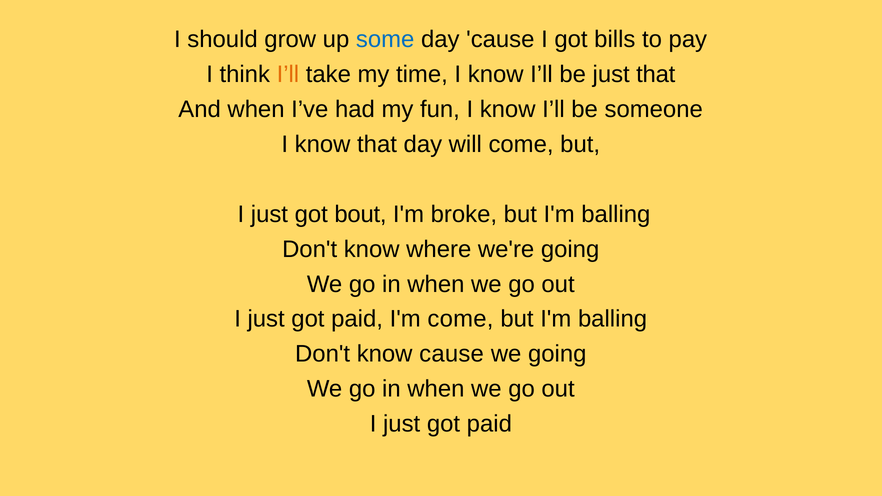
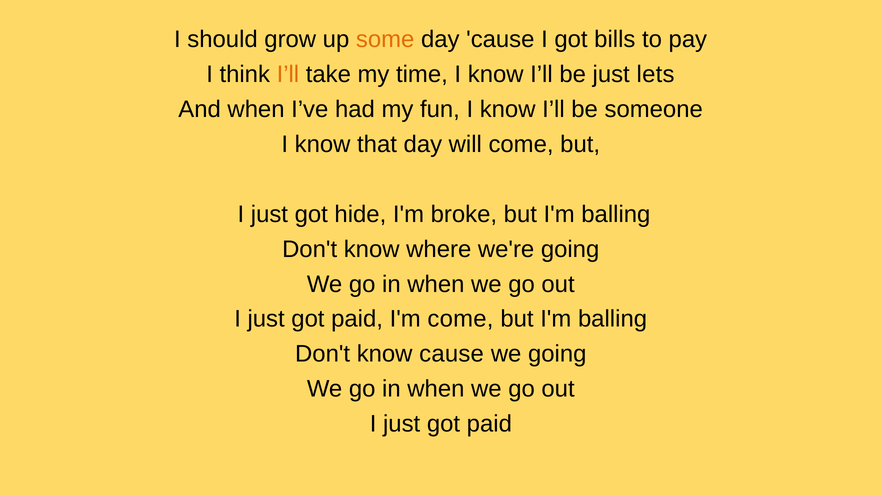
some colour: blue -> orange
just that: that -> lets
bout: bout -> hide
